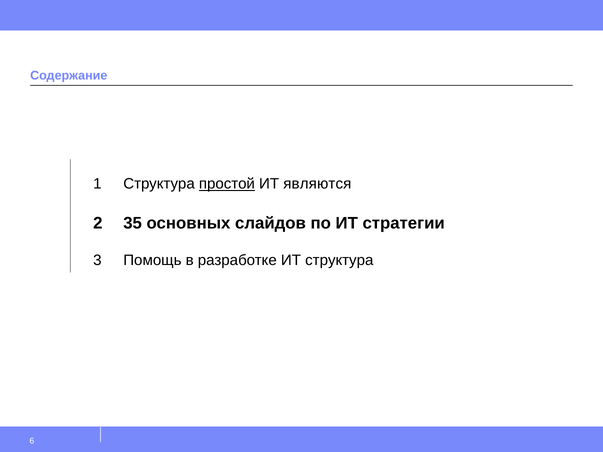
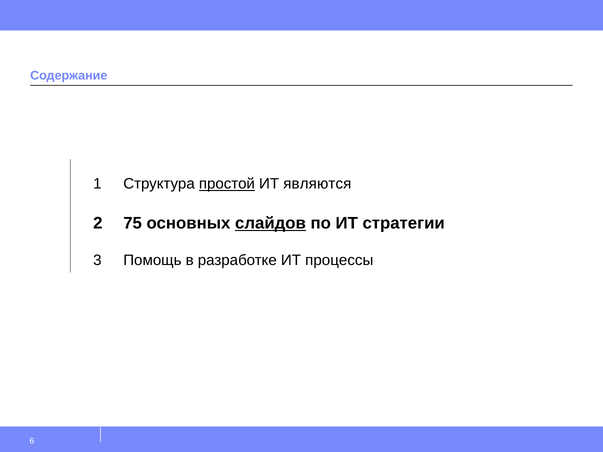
35: 35 -> 75
слайдов underline: none -> present
ИТ структура: структура -> процессы
